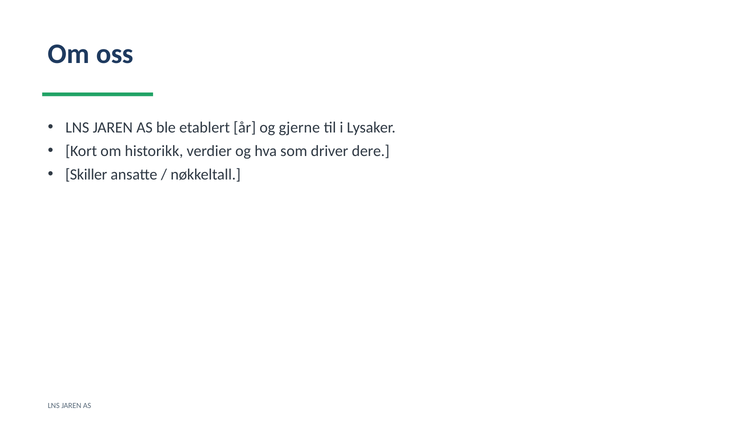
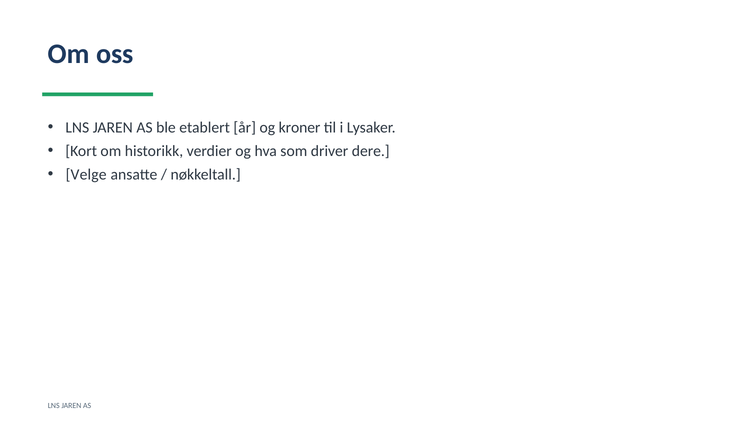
gjerne: gjerne -> kroner
Skiller: Skiller -> Velge
